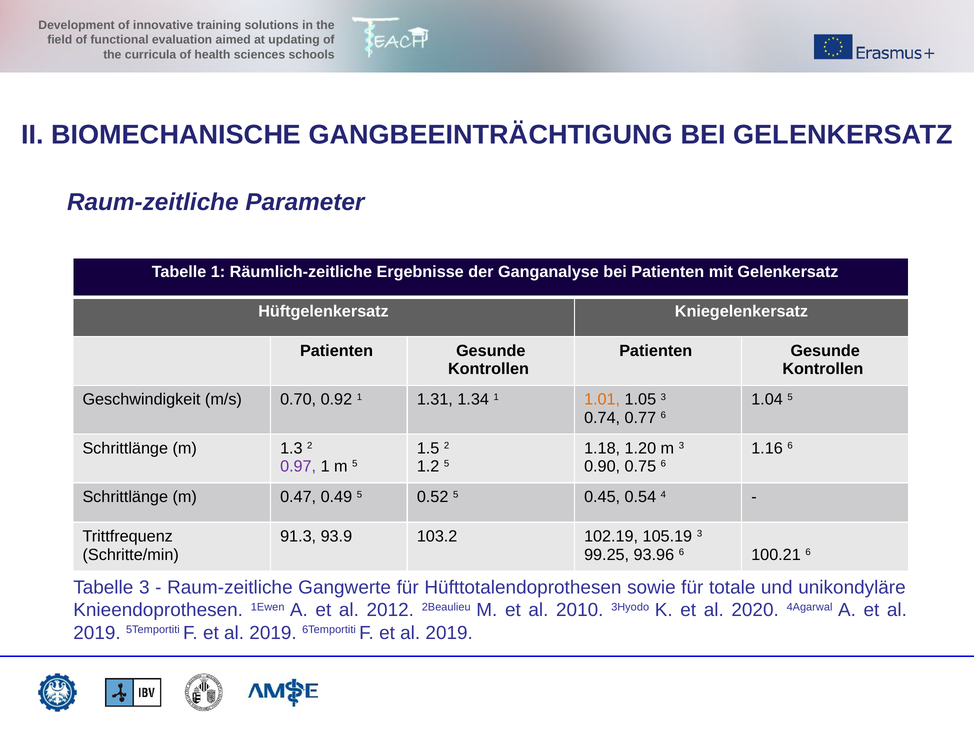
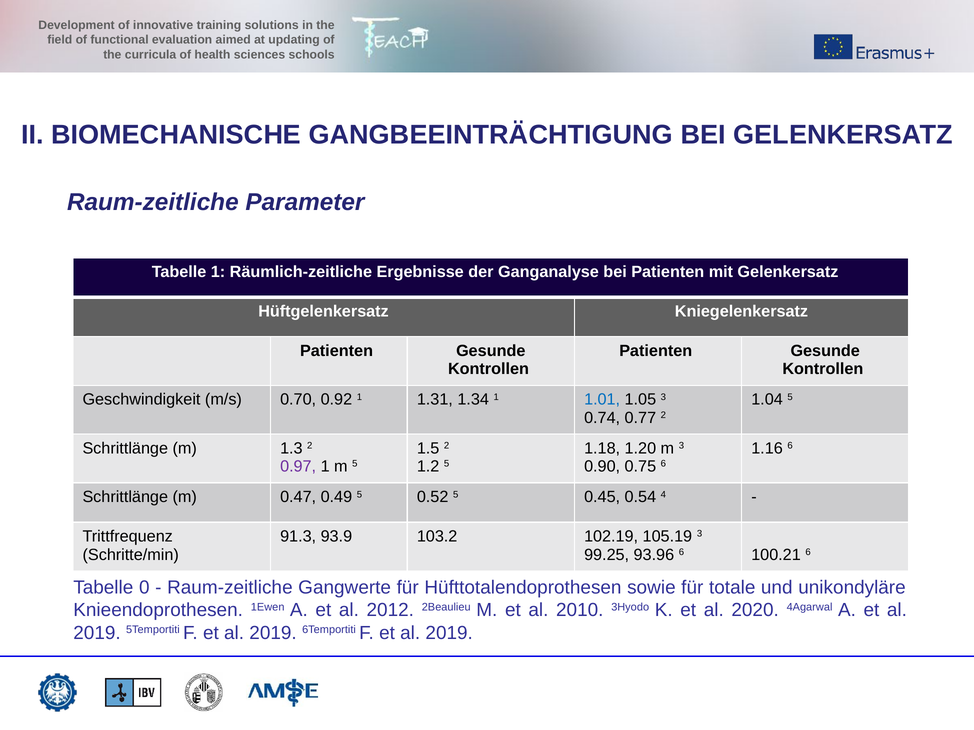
1.01 colour: orange -> blue
0.77 6: 6 -> 2
Tabelle 3: 3 -> 0
